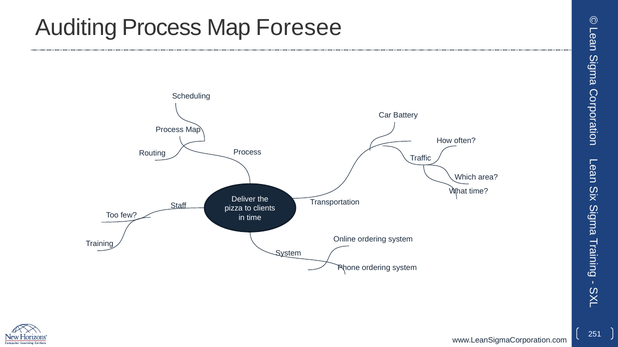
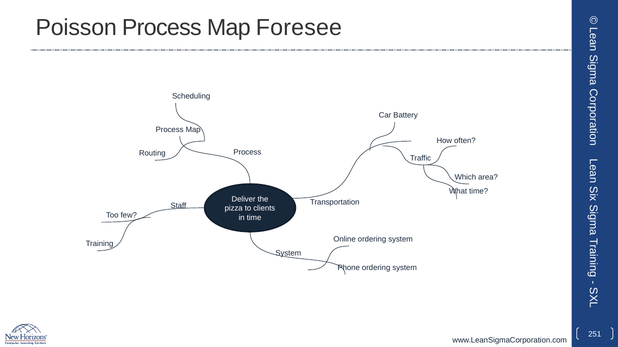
Auditing: Auditing -> Poisson
